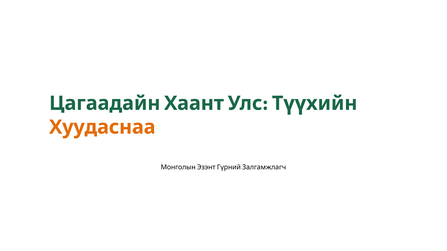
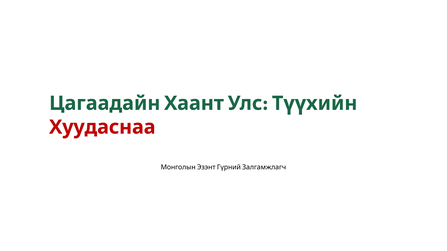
Хуудаснаа colour: orange -> red
